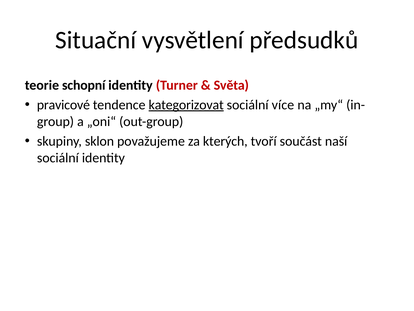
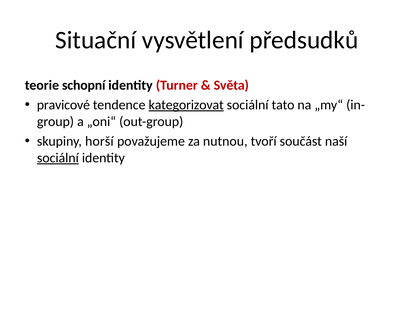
více: více -> tato
sklon: sklon -> horší
kterých: kterých -> nutnou
sociální at (58, 158) underline: none -> present
